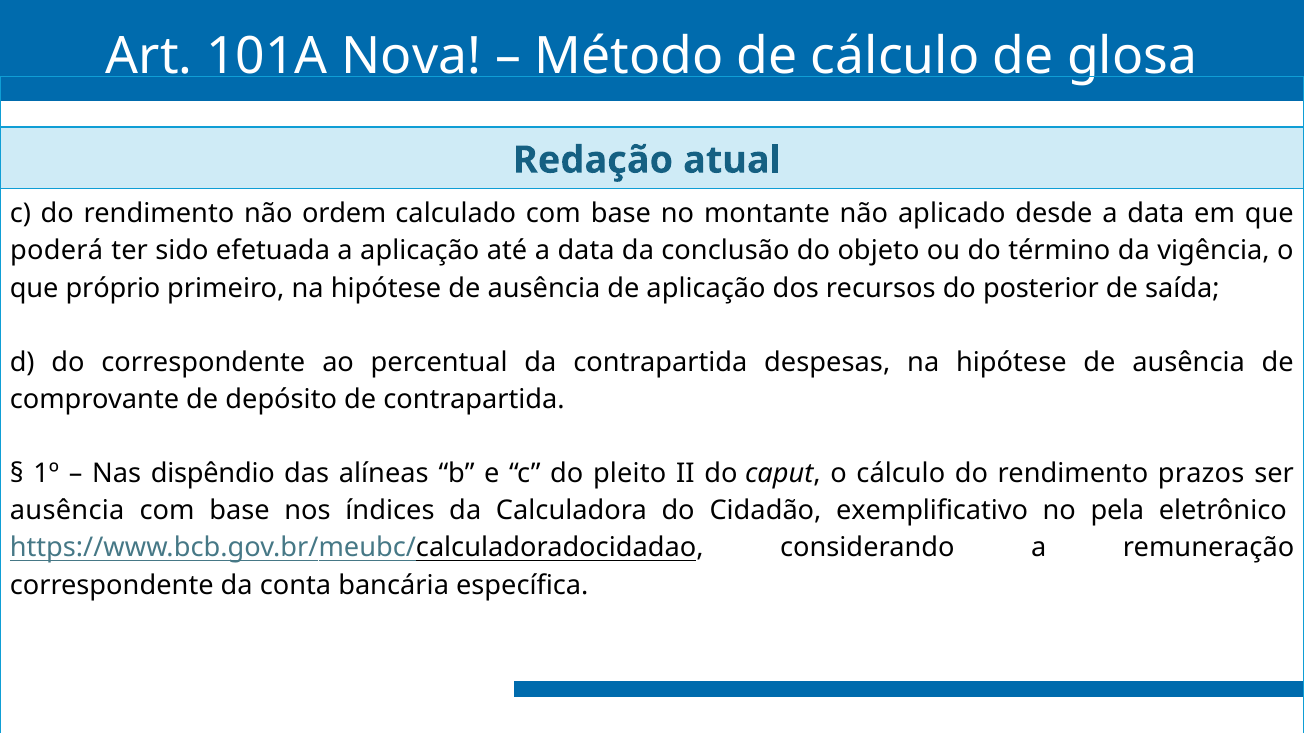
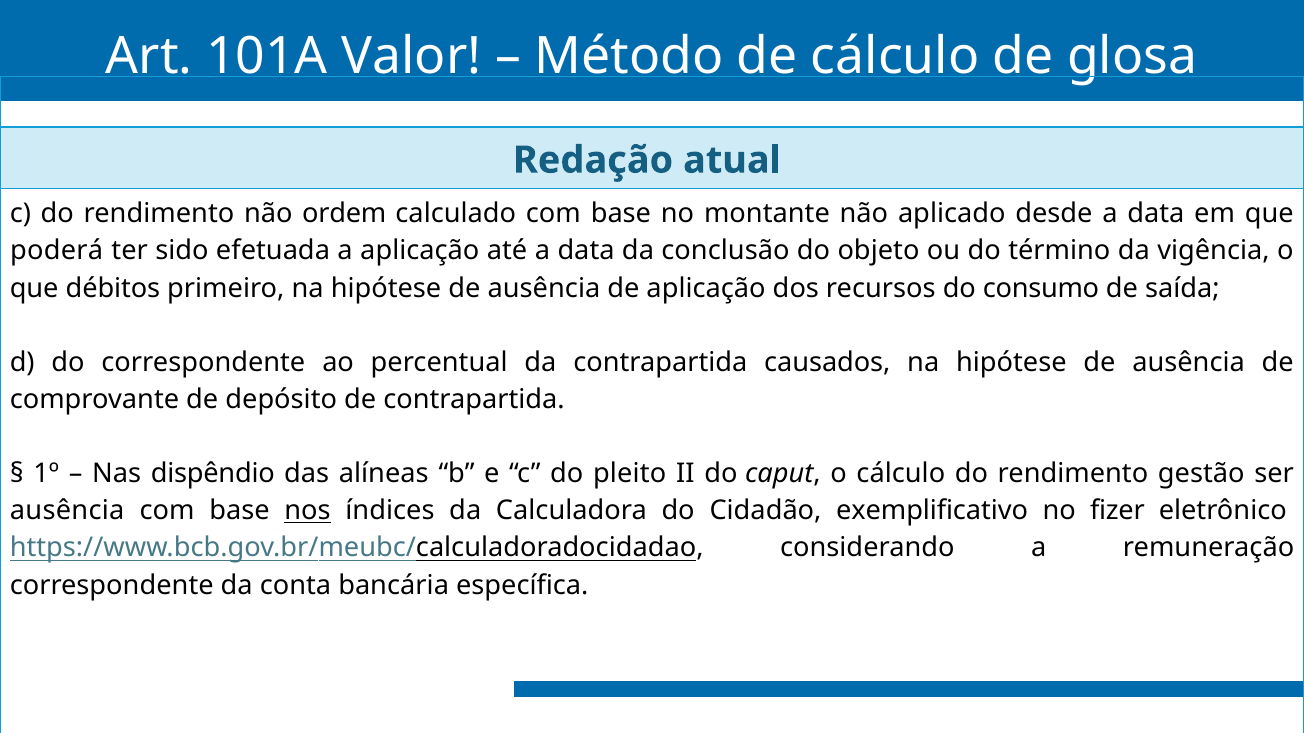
Nova: Nova -> Valor
próprio: próprio -> débitos
posterior: posterior -> consumo
despesas: despesas -> causados
prazos: prazos -> gestão
nos underline: none -> present
pela: pela -> fizer
